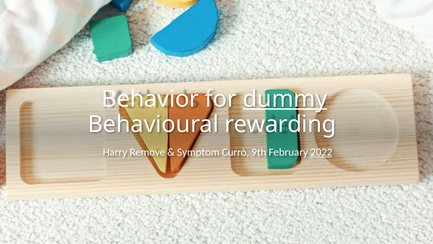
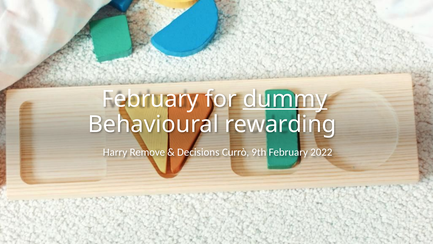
Behavior at (150, 99): Behavior -> February
Symptom: Symptom -> Decisions
2022 underline: present -> none
